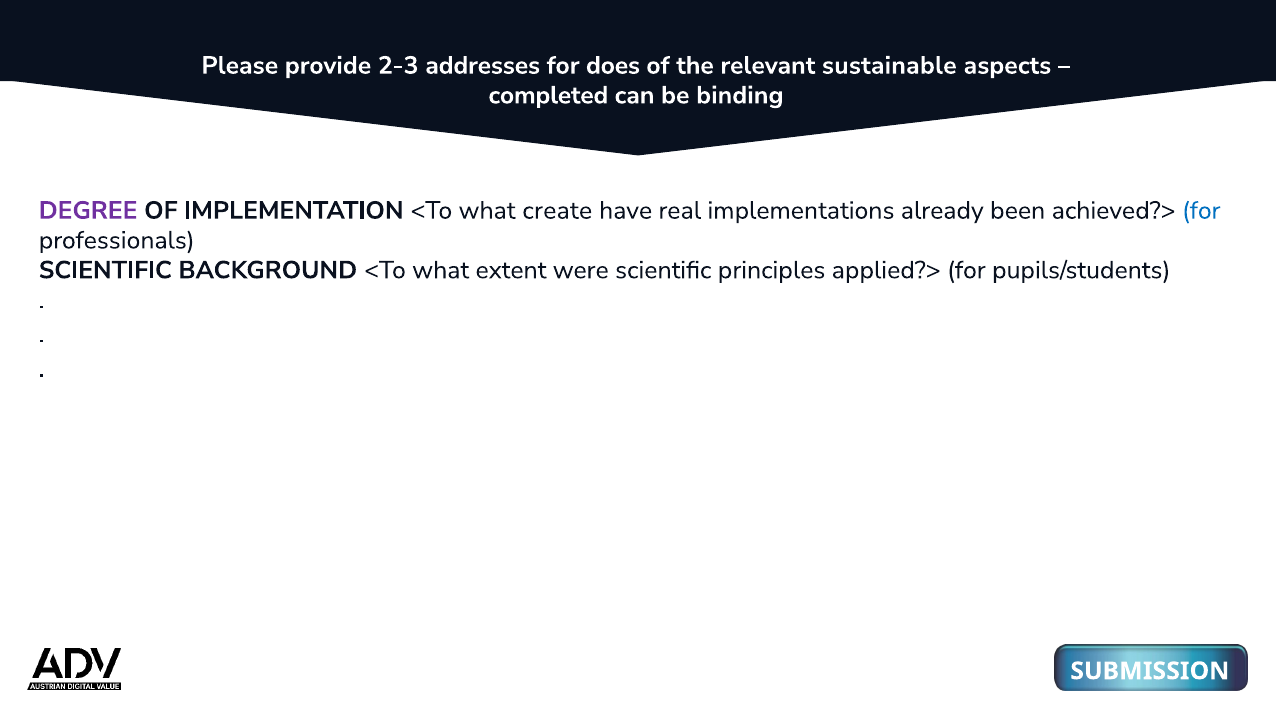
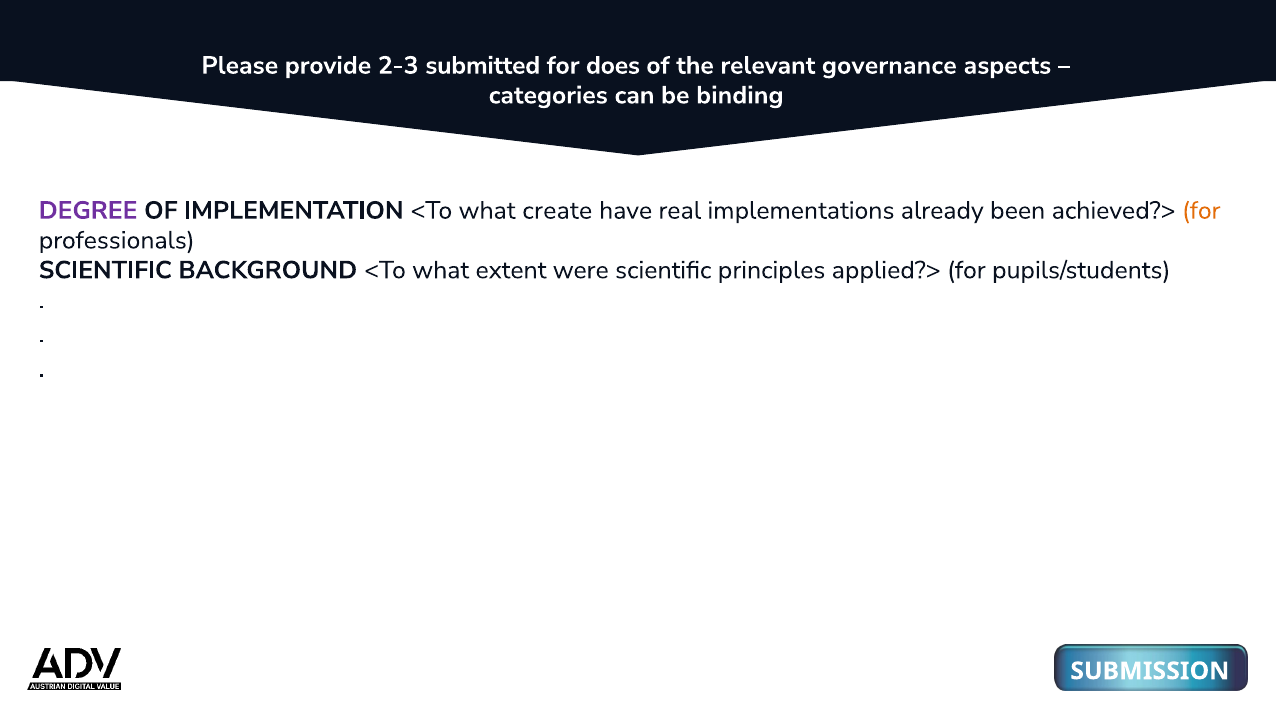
addresses: addresses -> submitted
sustainable: sustainable -> governance
completed: completed -> categories
for at (1201, 210) colour: blue -> orange
